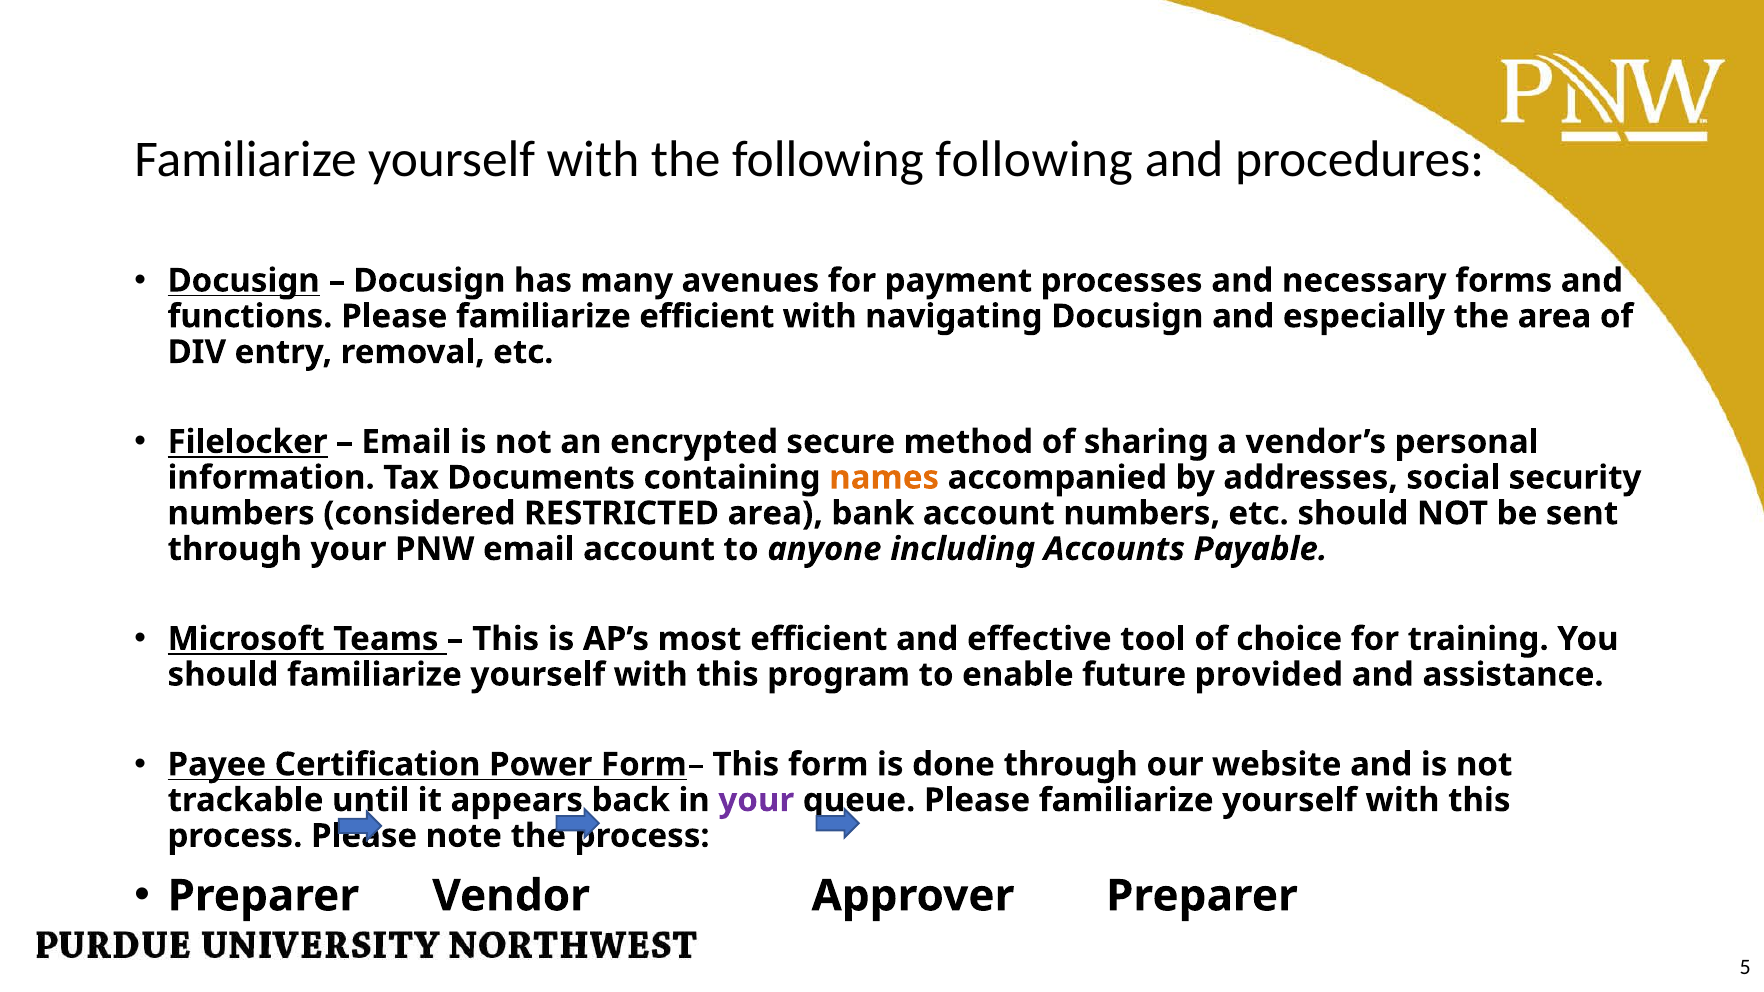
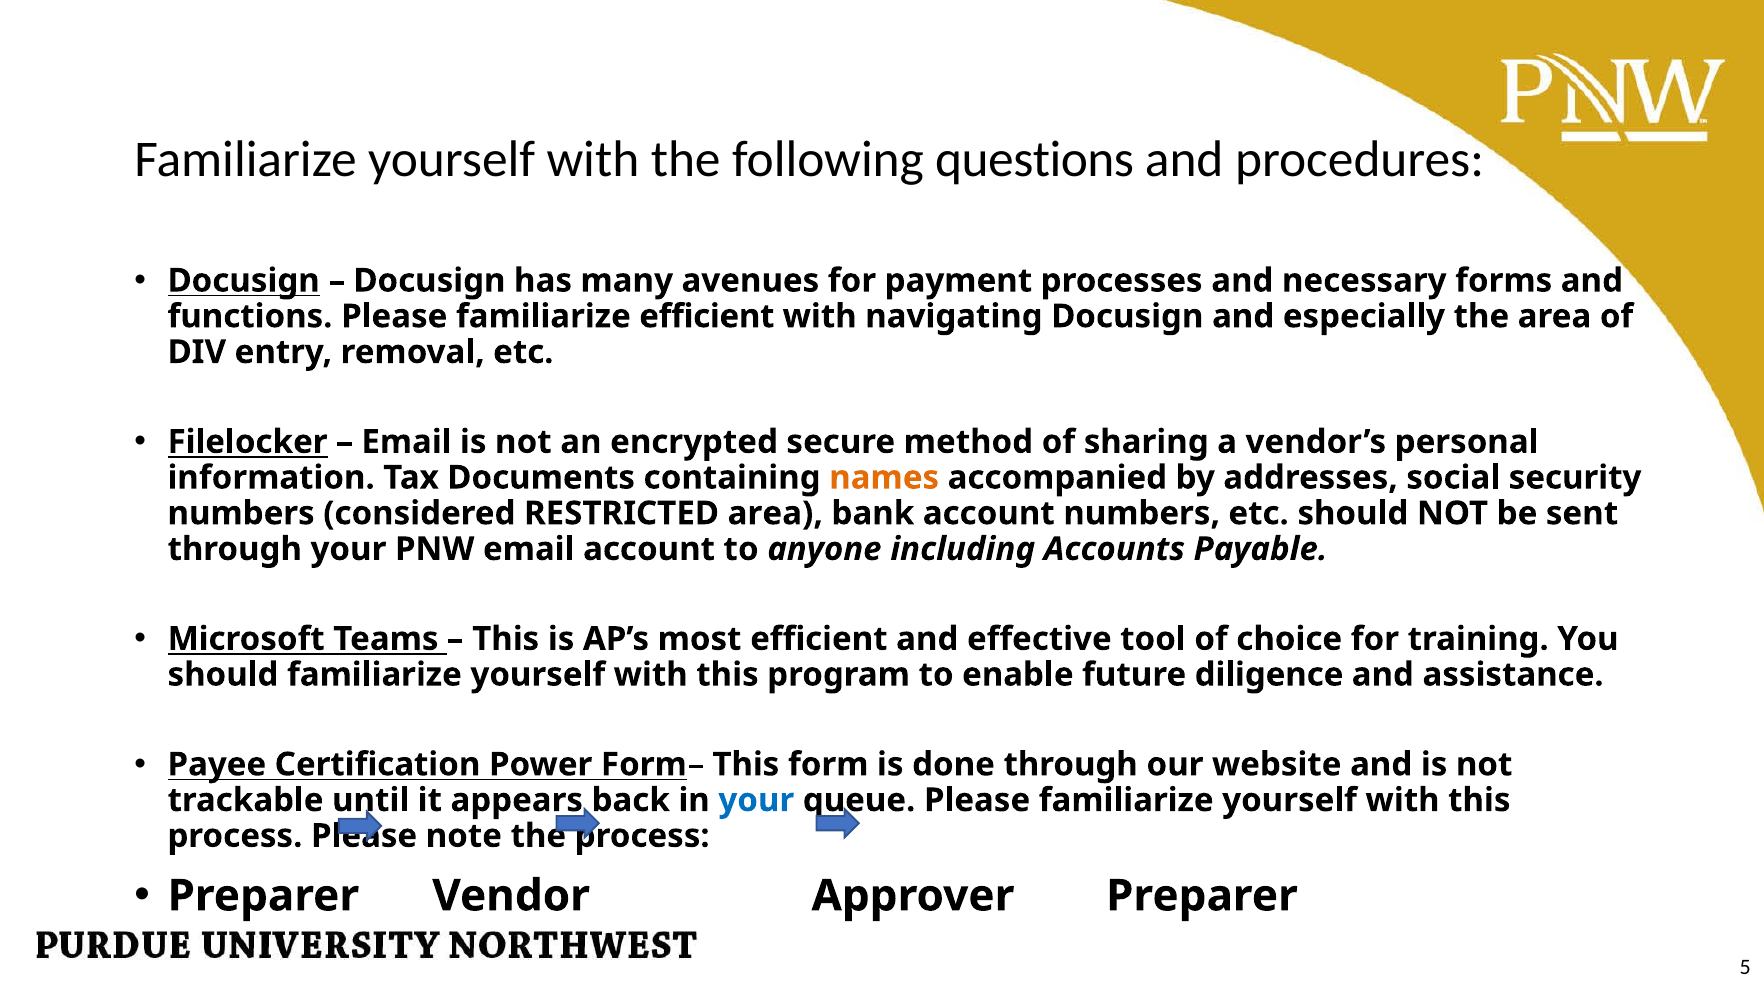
following following: following -> questions
provided: provided -> diligence
your at (756, 800) colour: purple -> blue
